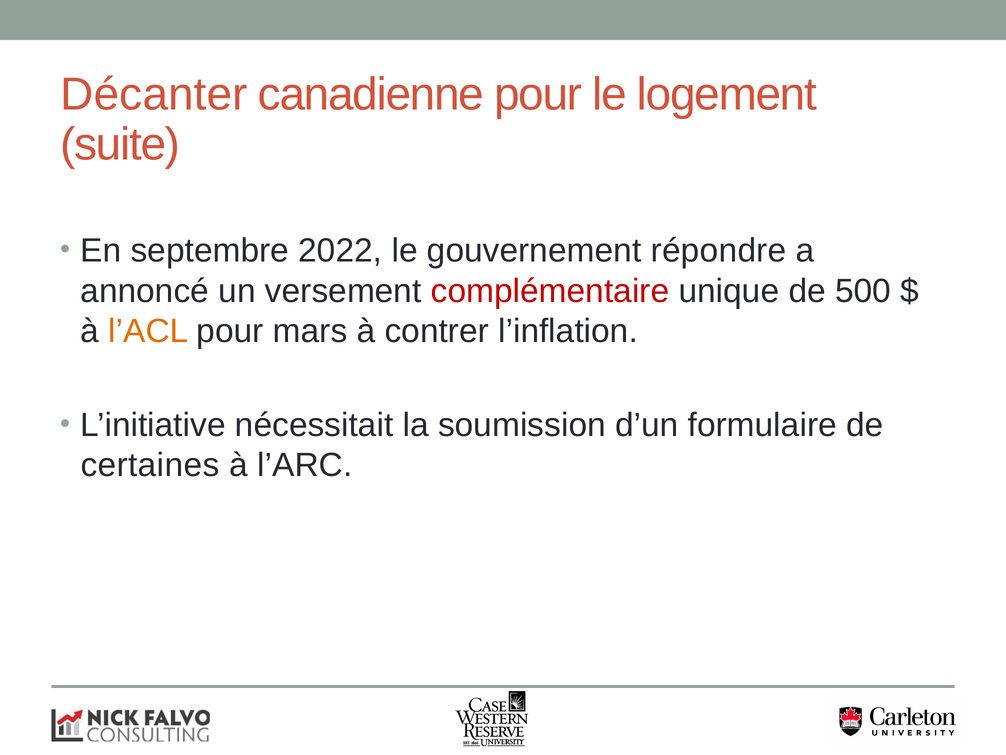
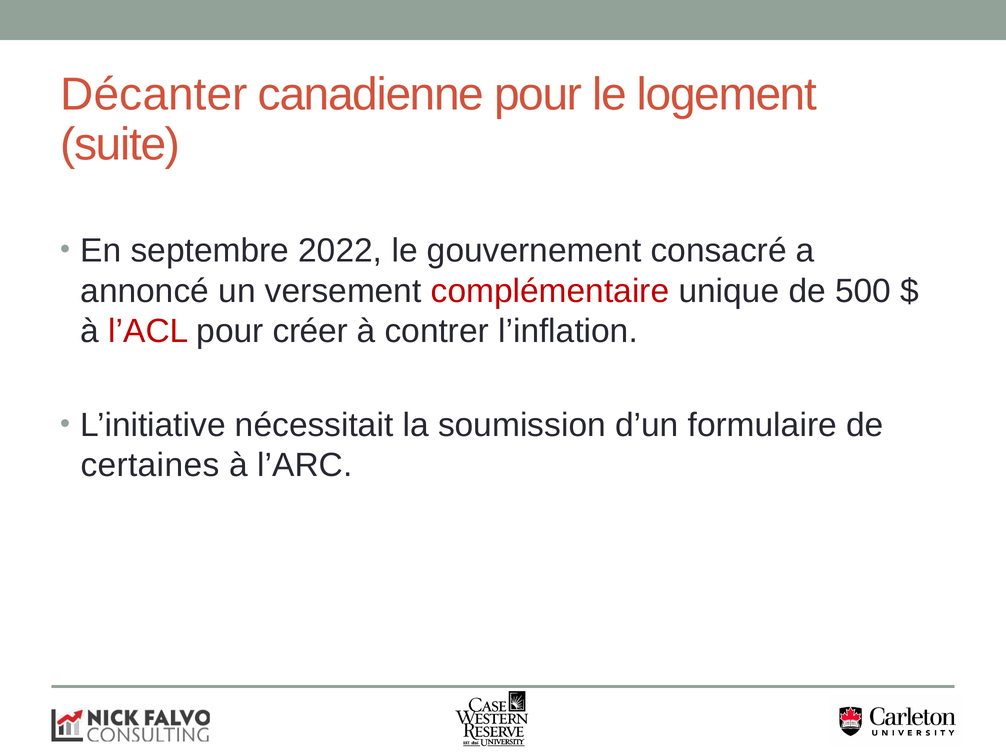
répondre: répondre -> consacré
l’ACL colour: orange -> red
mars: mars -> créer
